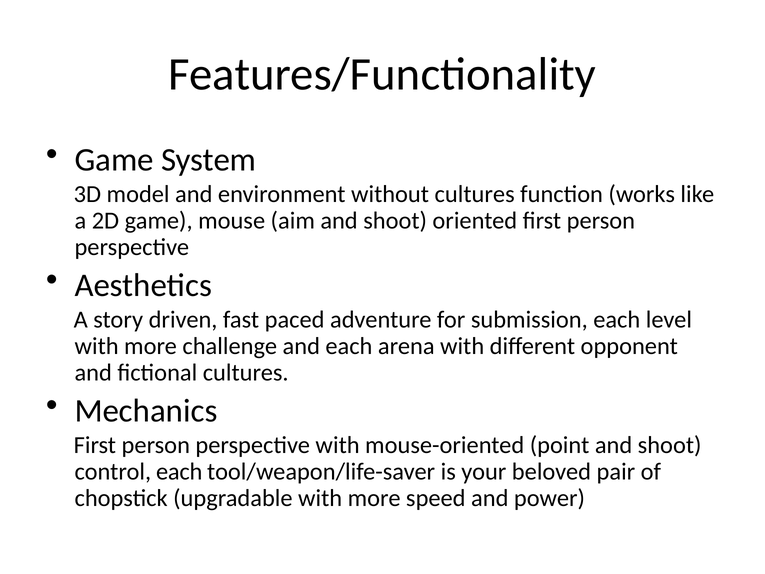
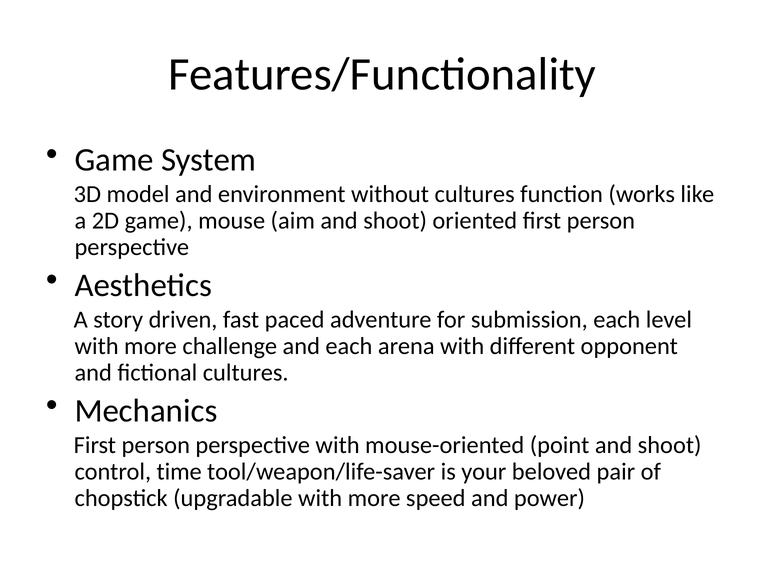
control each: each -> time
